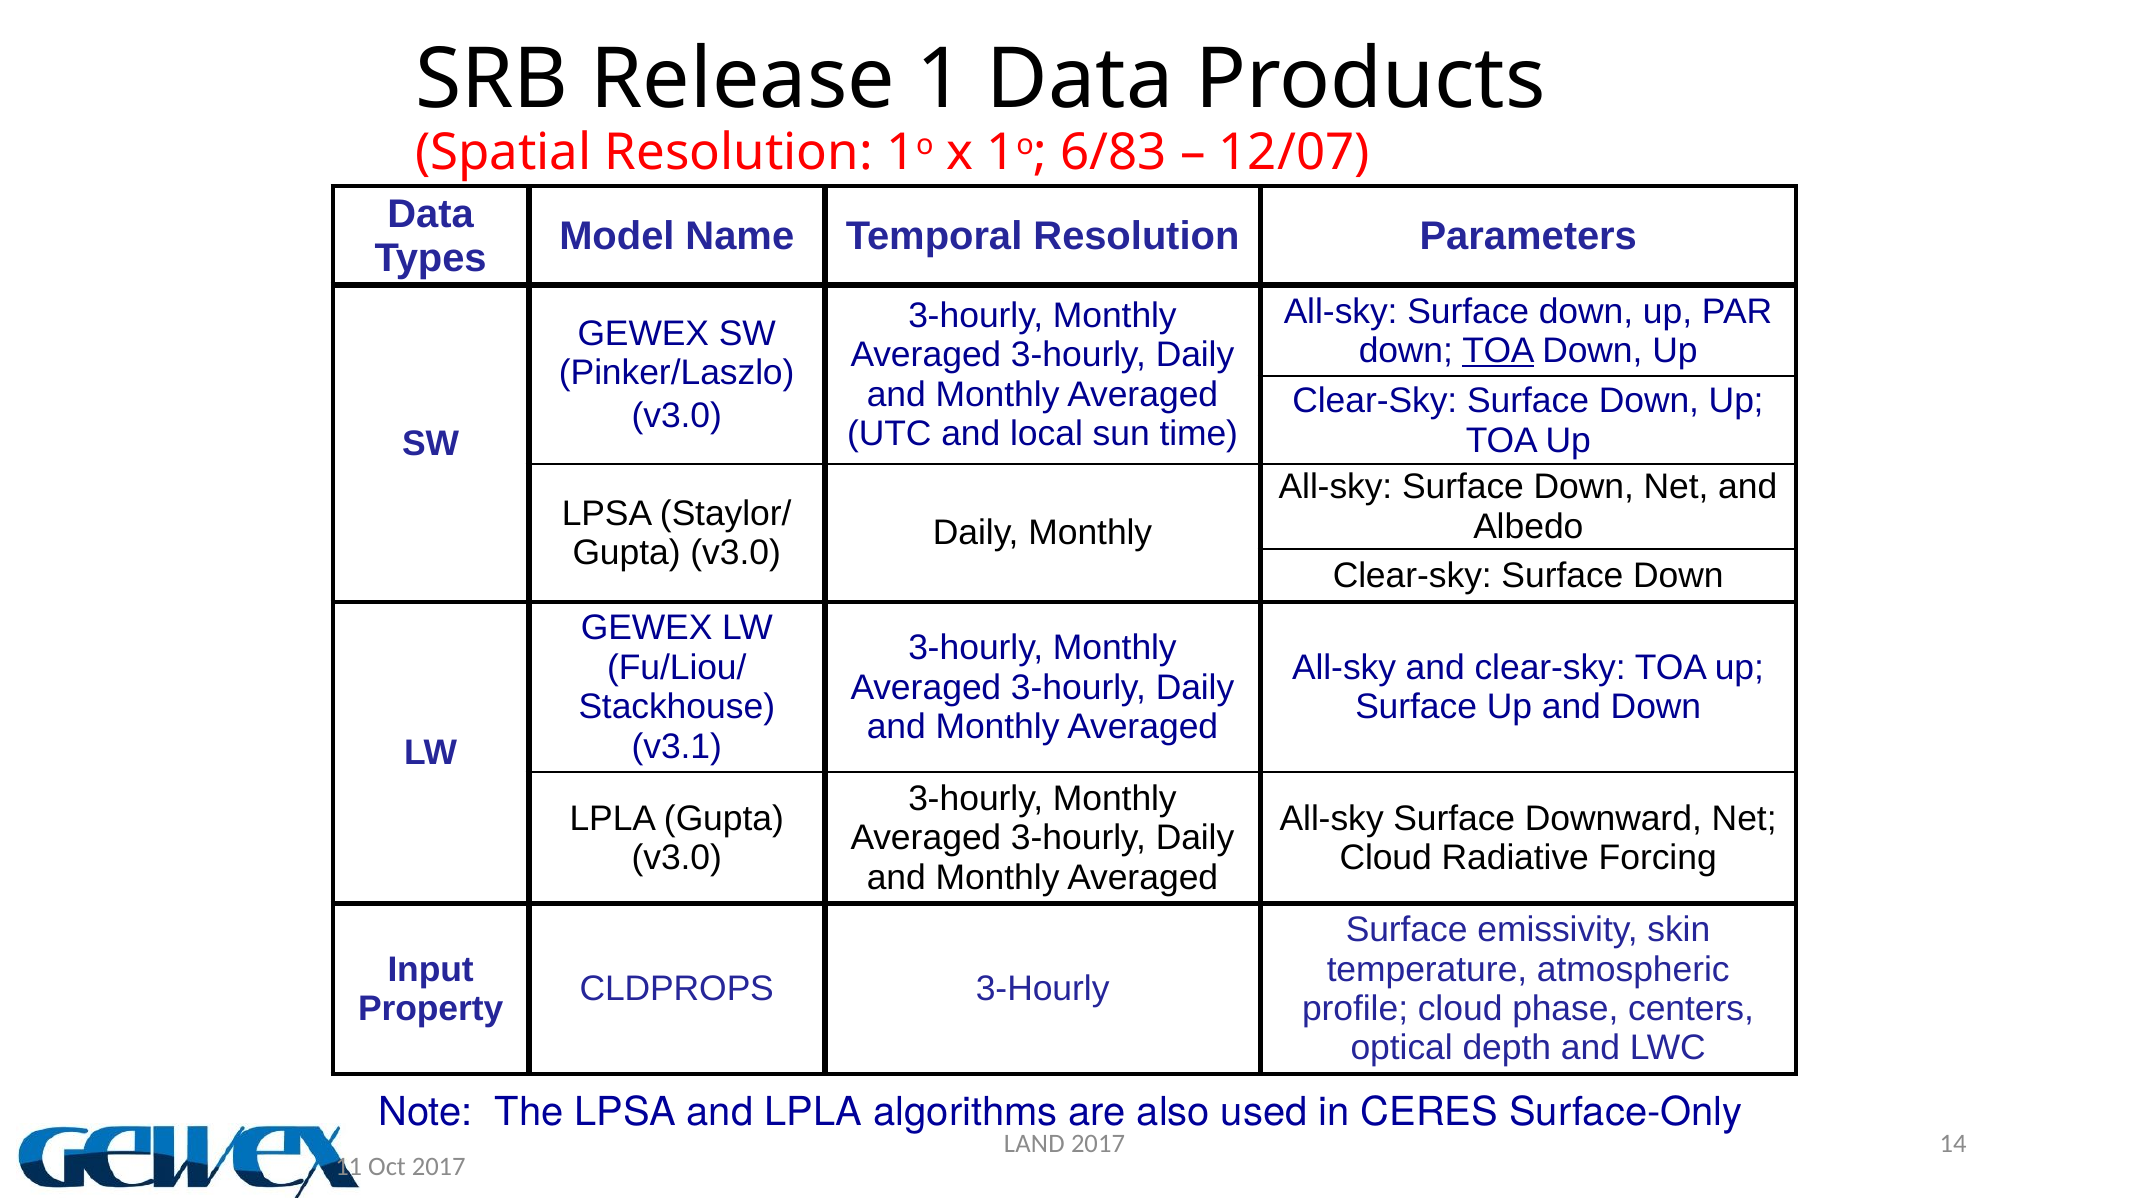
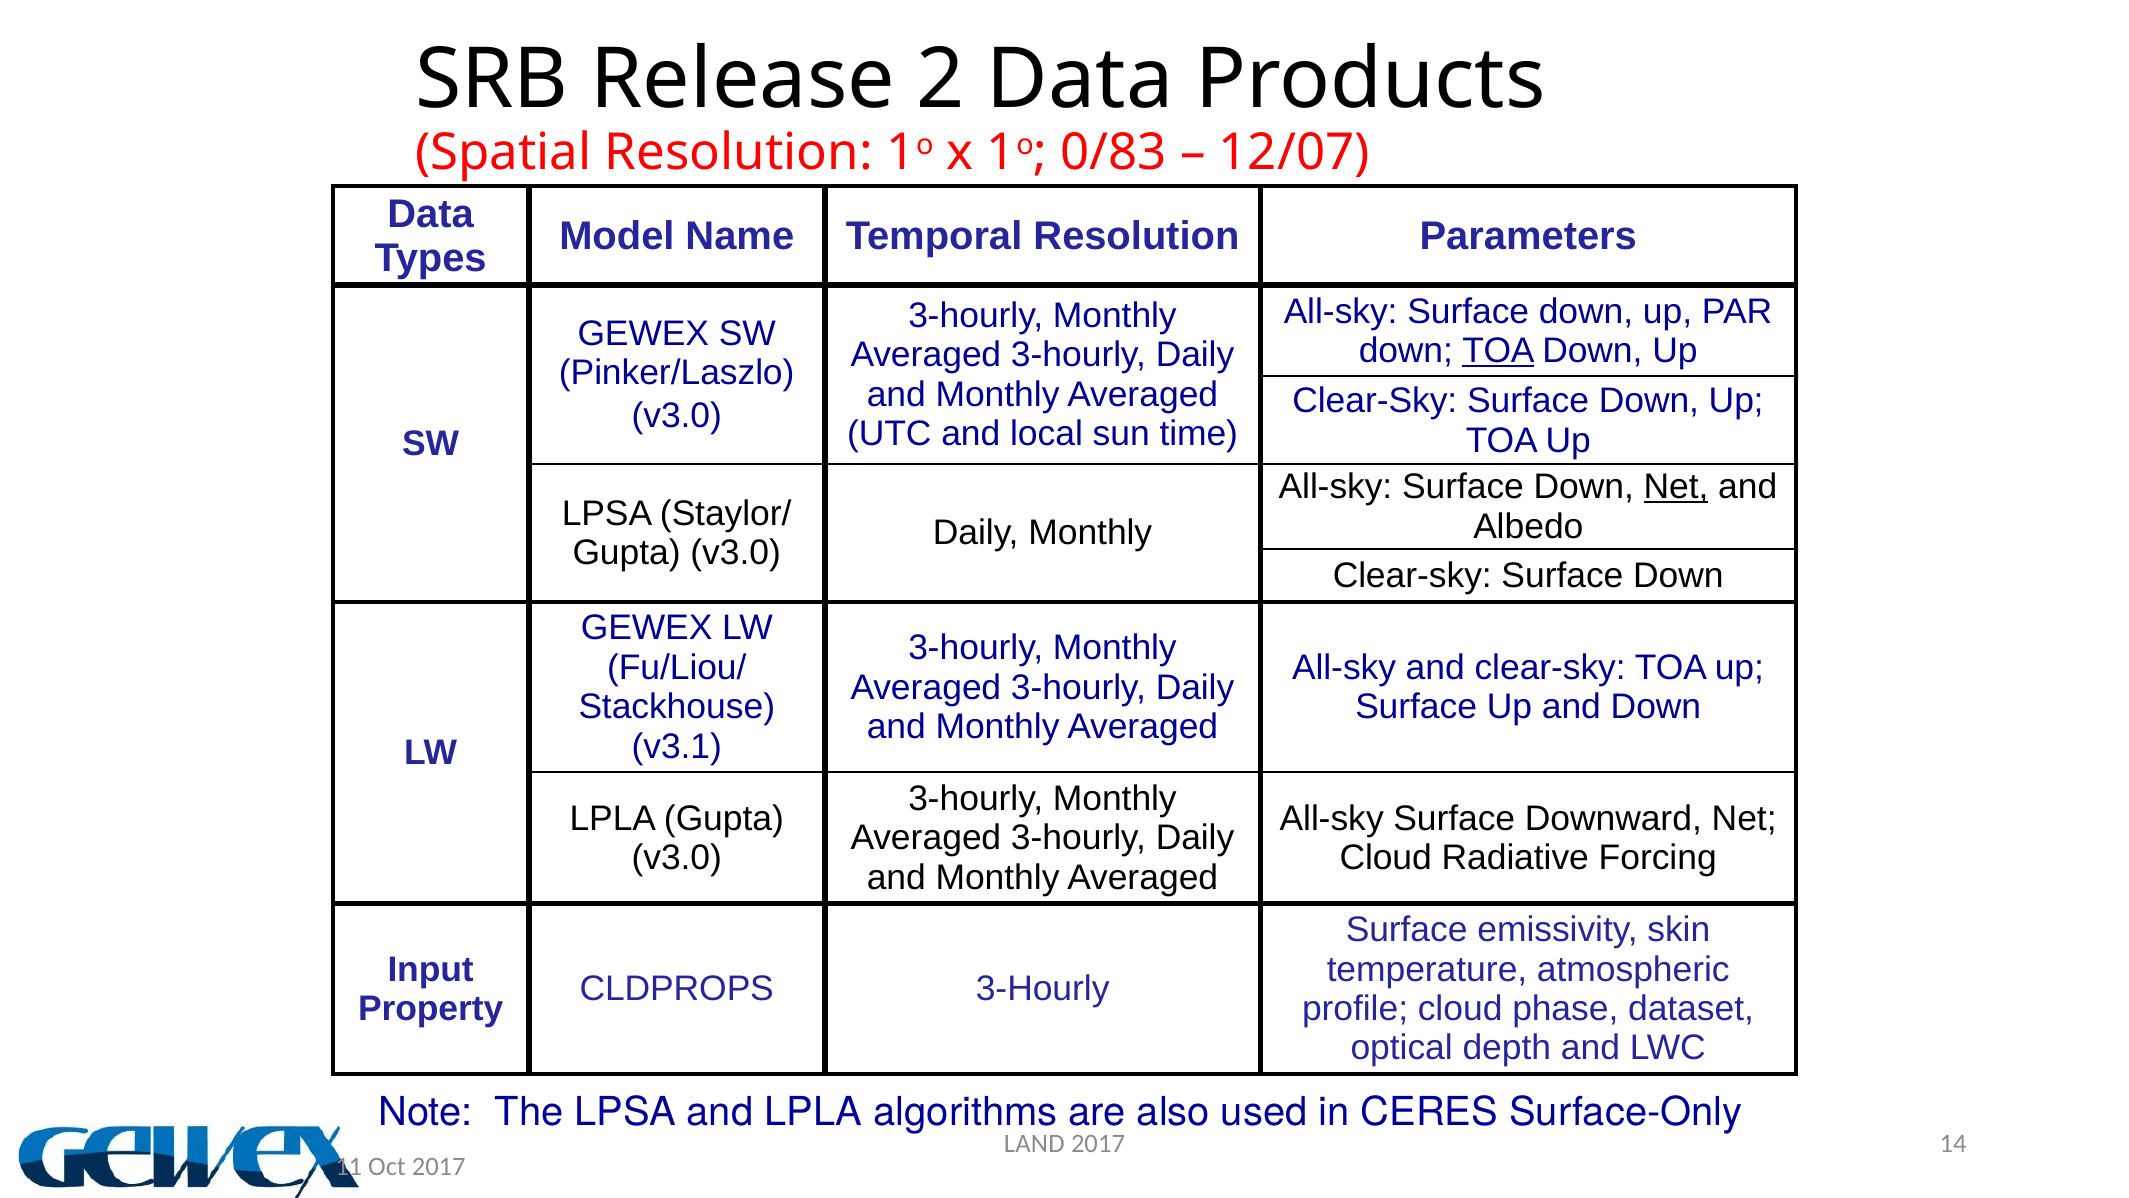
1: 1 -> 2
6/83: 6/83 -> 0/83
Net at (1676, 487) underline: none -> present
centers: centers -> dataset
